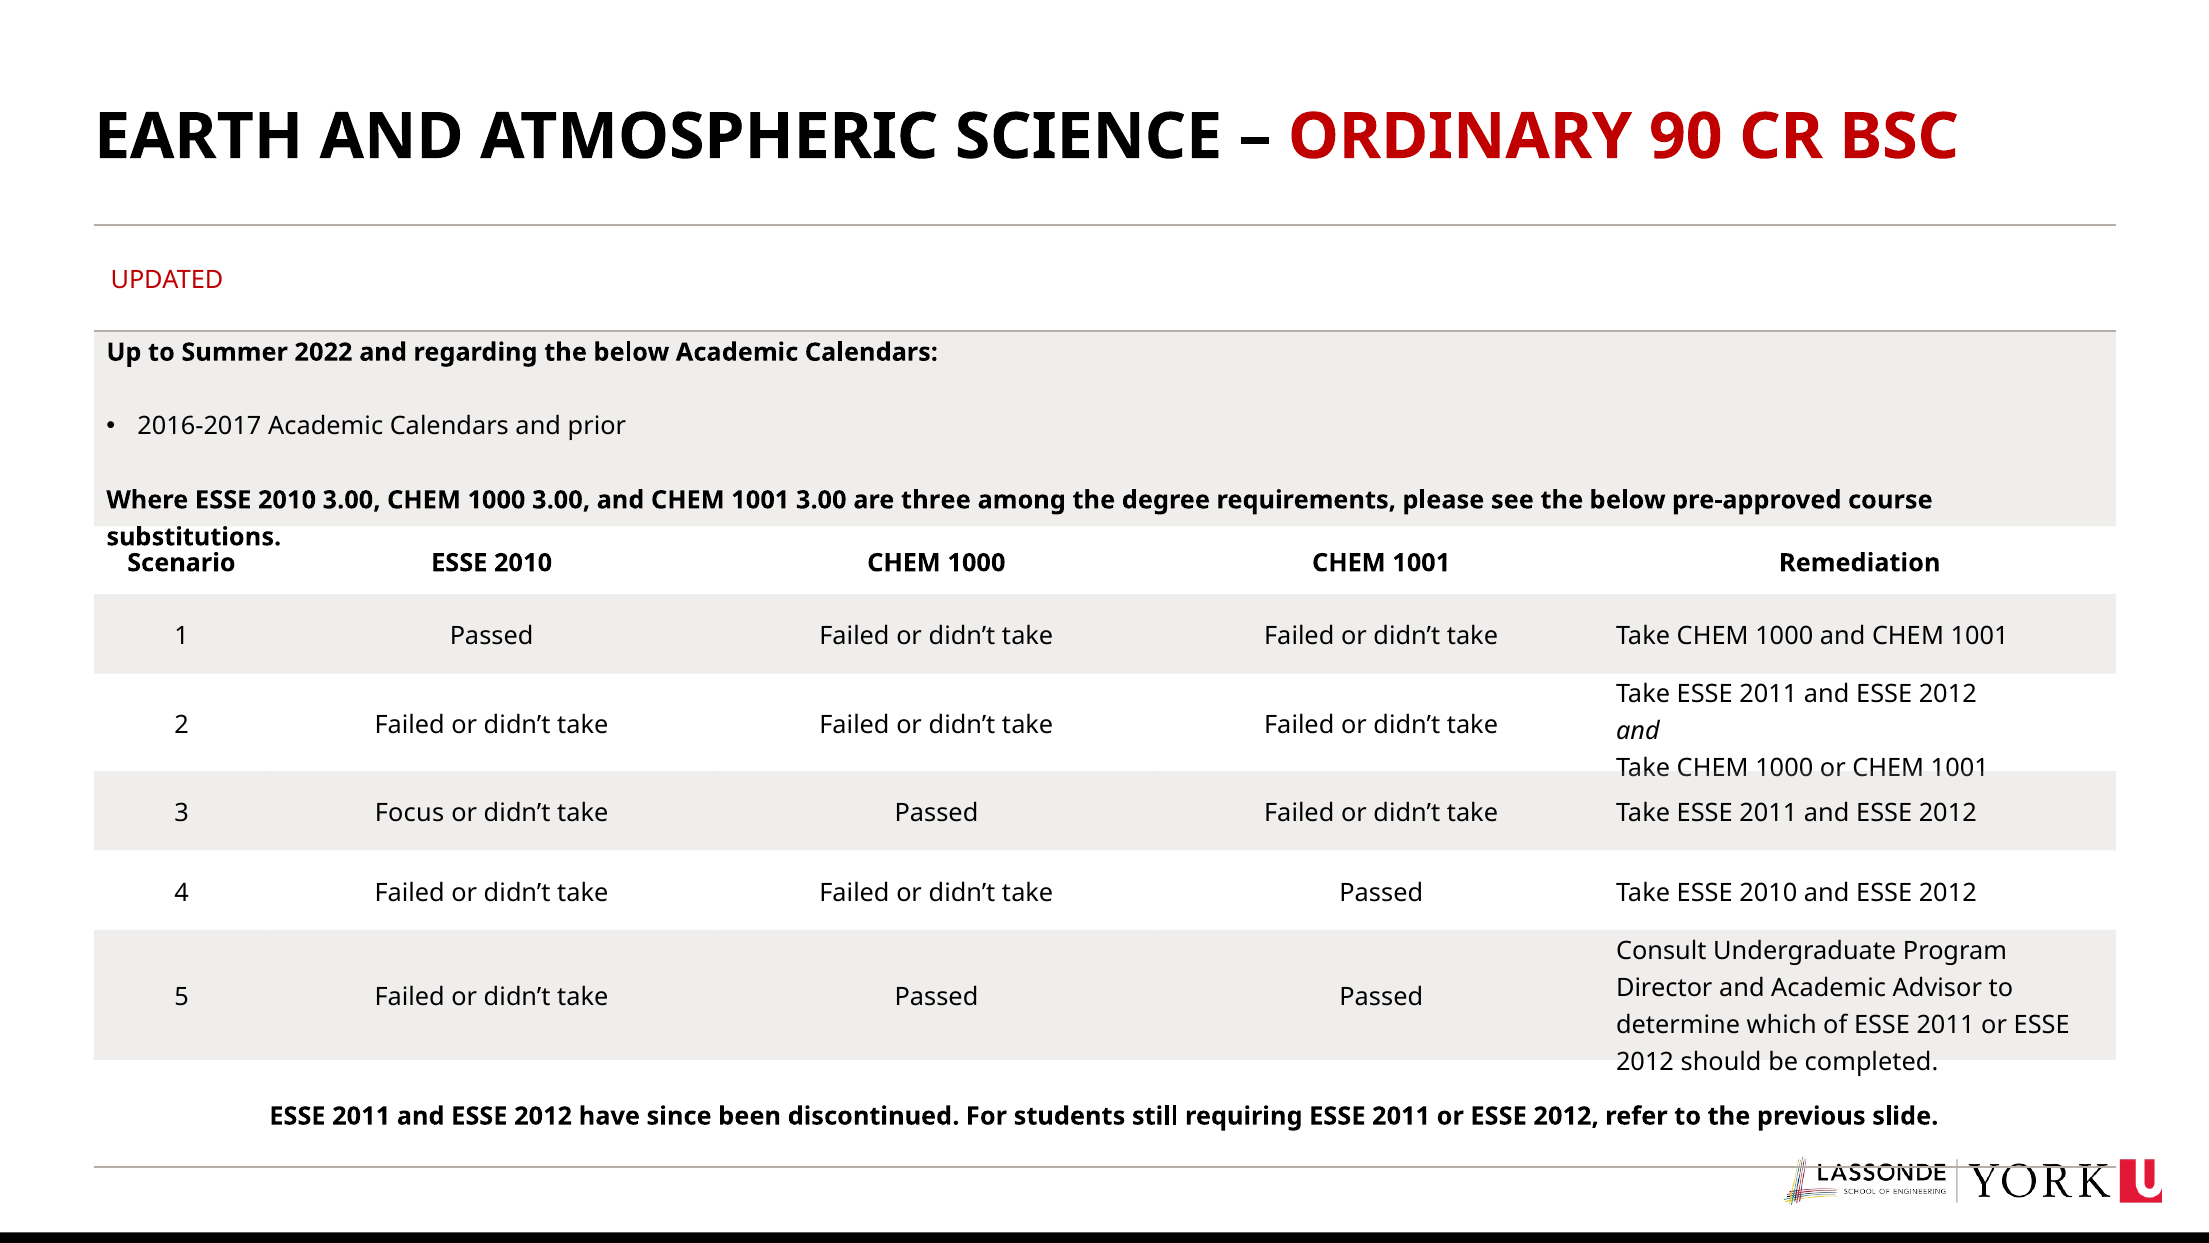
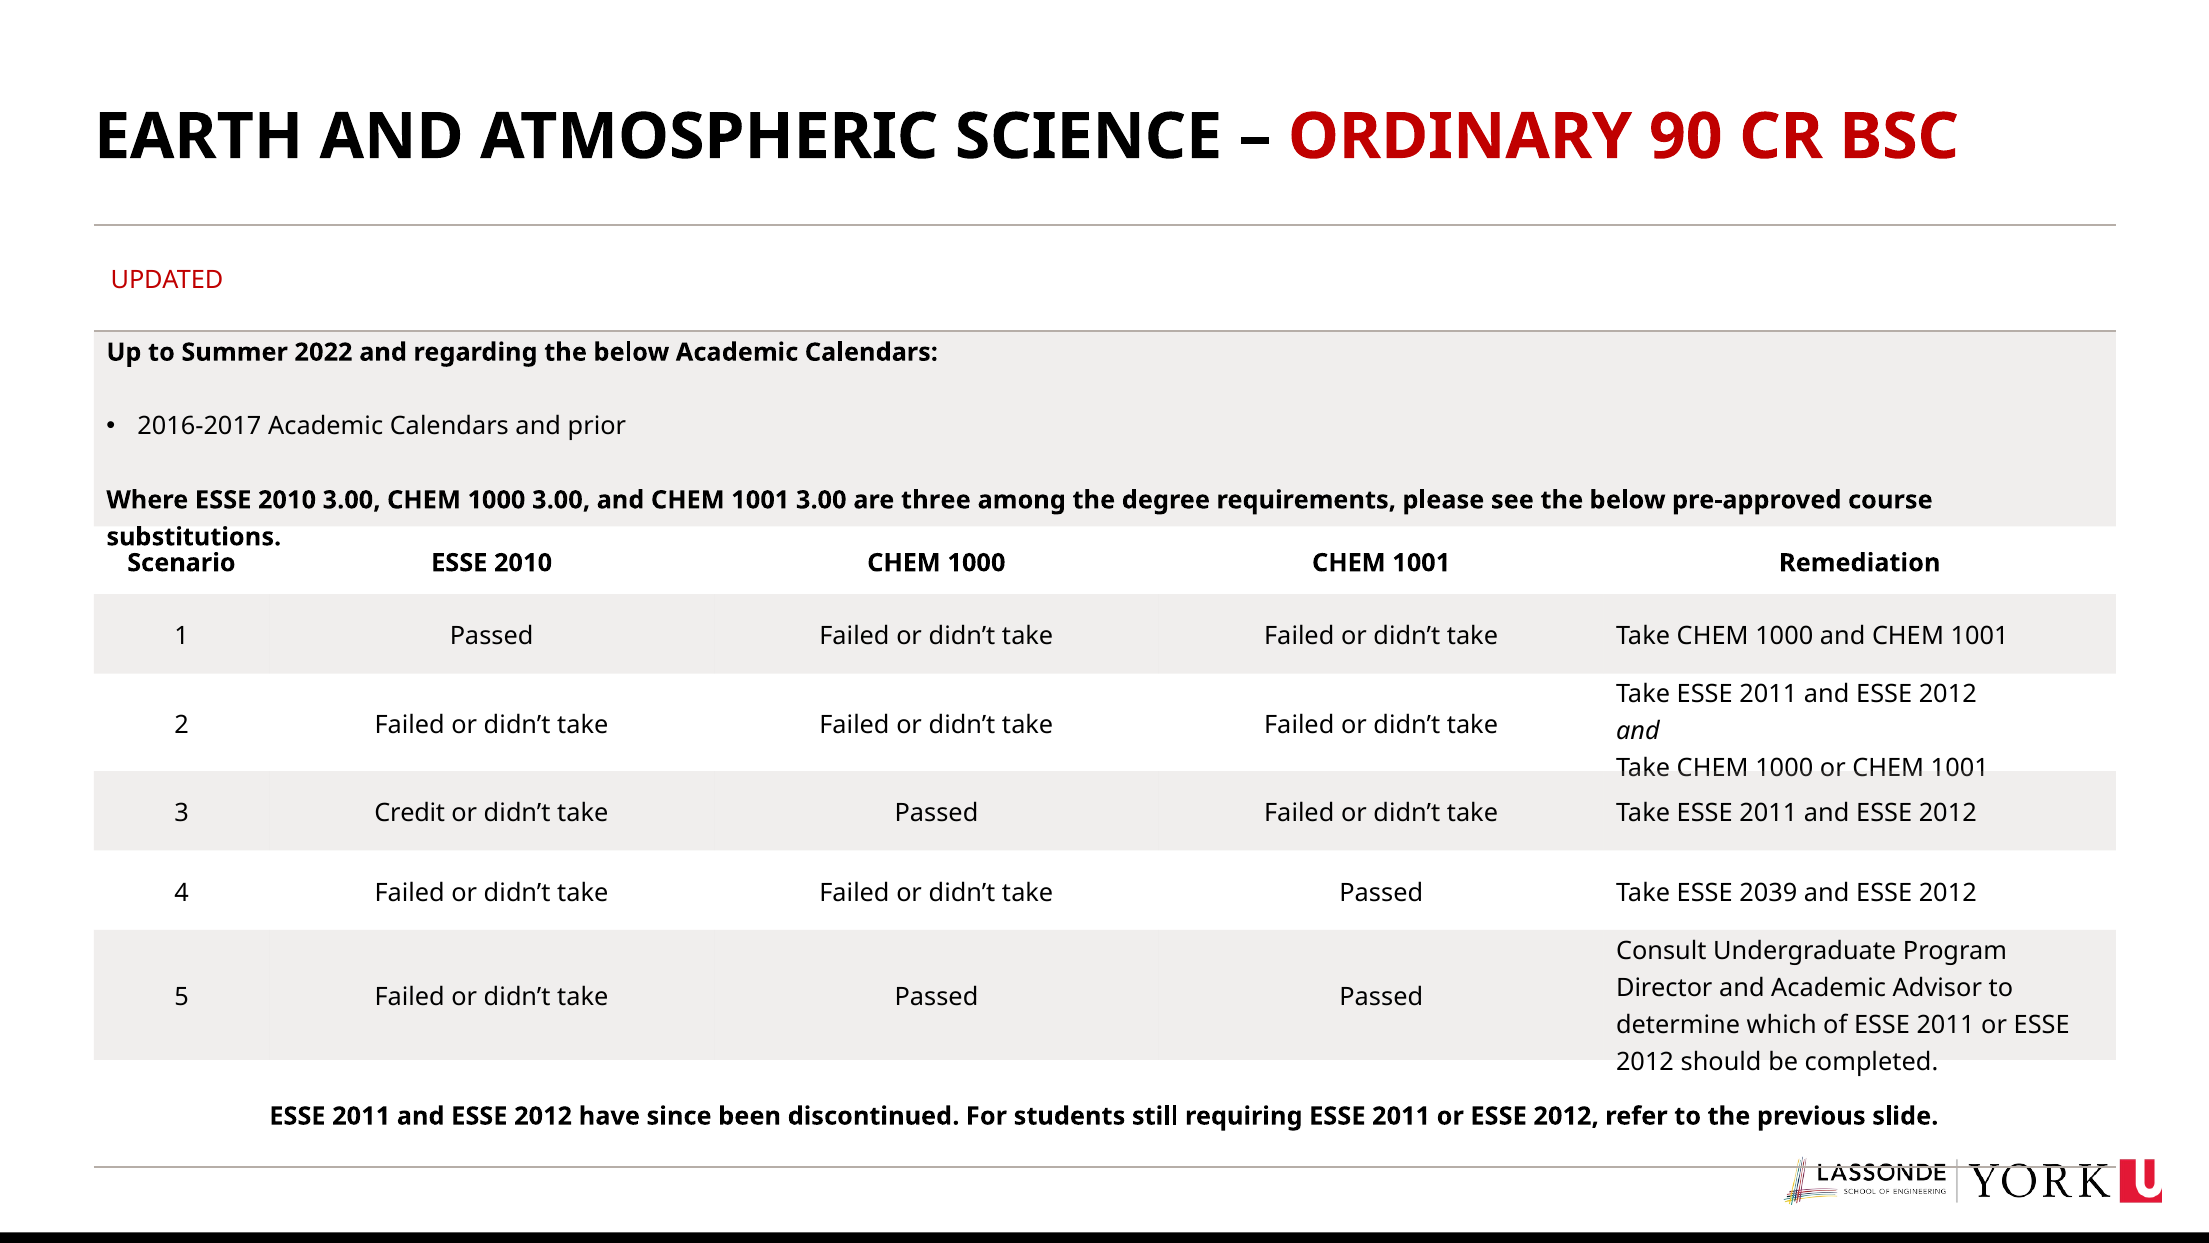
Focus: Focus -> Credit
Take ESSE 2010: 2010 -> 2039
